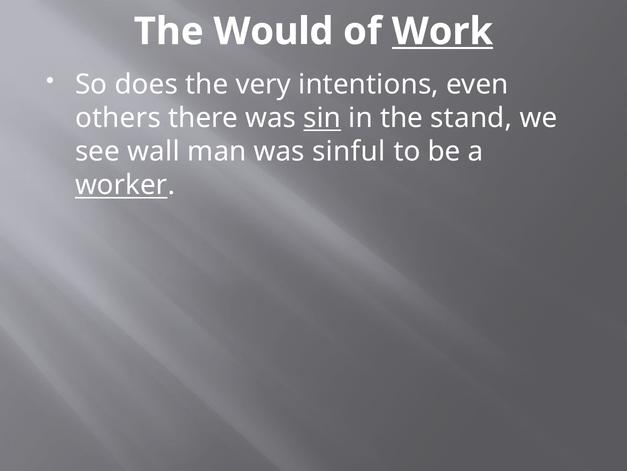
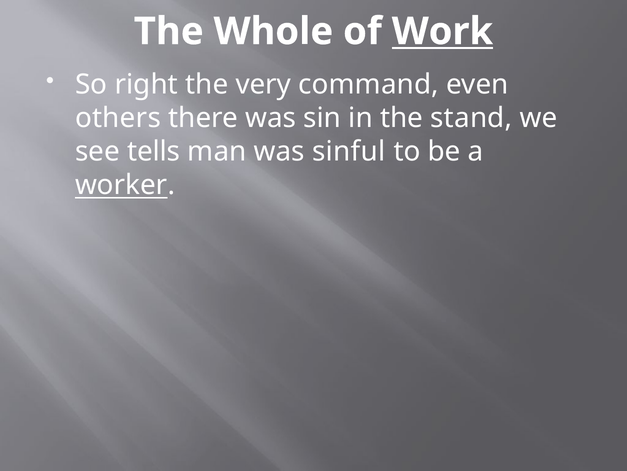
Would: Would -> Whole
does: does -> right
intentions: intentions -> command
sin underline: present -> none
wall: wall -> tells
